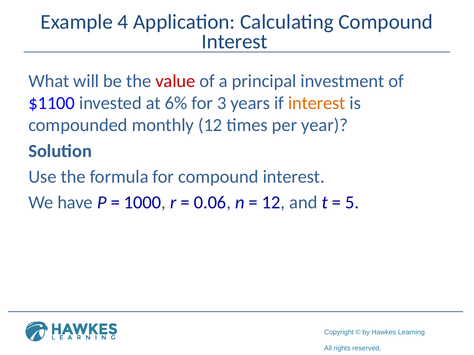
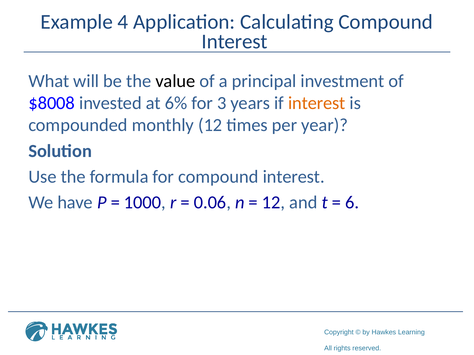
value colour: red -> black
$1100: $1100 -> $8008
5: 5 -> 6
